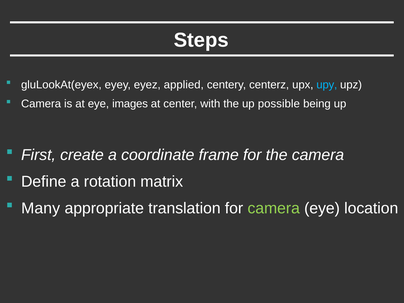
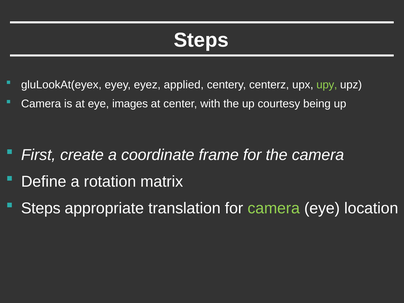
upy colour: light blue -> light green
possible: possible -> courtesy
Many at (41, 208): Many -> Steps
